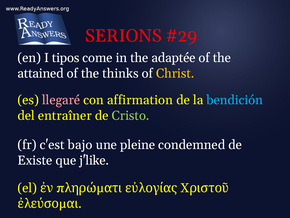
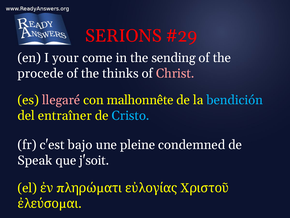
tipos: tipos -> your
adaptée: adaptée -> sending
attained: attained -> procede
Christ colour: yellow -> pink
affirmation: affirmation -> malhonnête
Cristo colour: light green -> light blue
Existe: Existe -> Speak
j'like: j'like -> j'soit
